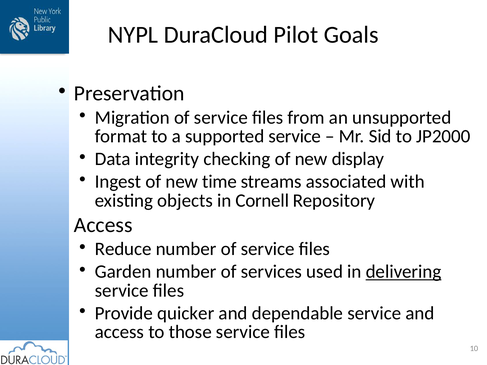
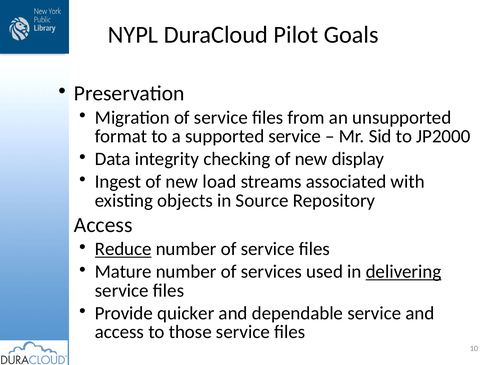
time: time -> load
Cornell: Cornell -> Source
Reduce underline: none -> present
Garden: Garden -> Mature
